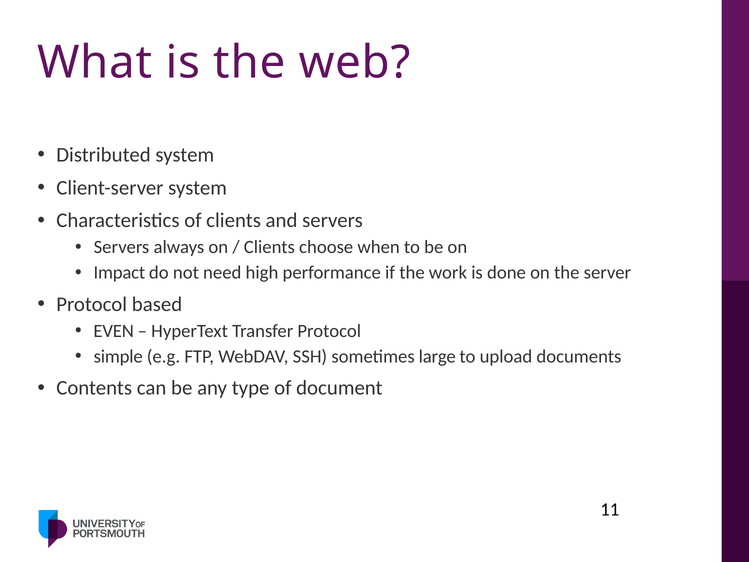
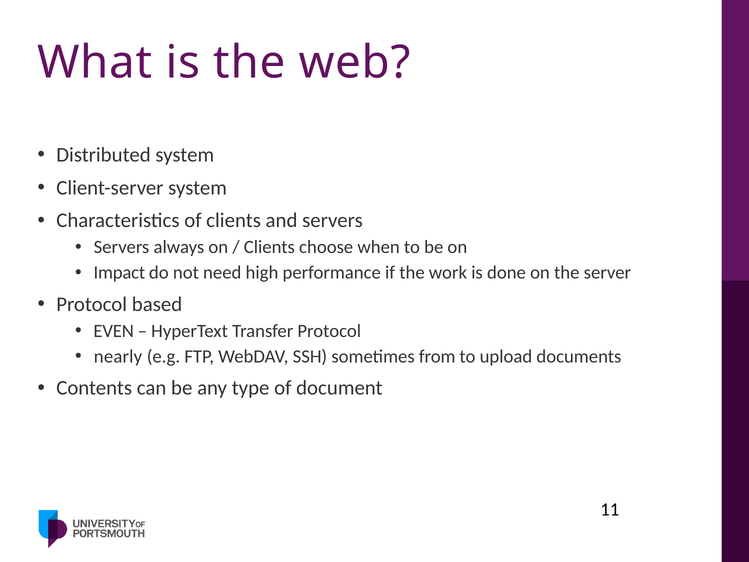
simple: simple -> nearly
large: large -> from
